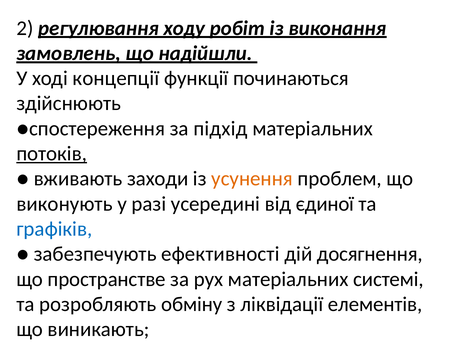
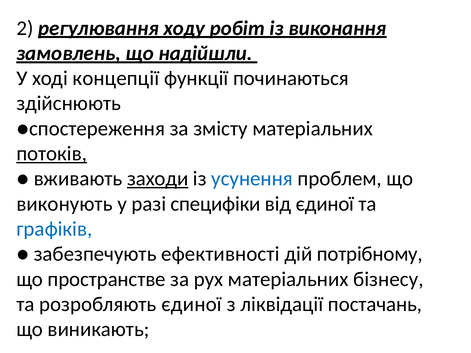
підхід: підхід -> змісту
заходи underline: none -> present
усунення colour: orange -> blue
усередині: усередині -> специфіки
досягнення: досягнення -> потрібному
системі: системі -> бізнесу
розробляють обміну: обміну -> єдиної
елементів: елементів -> постачань
